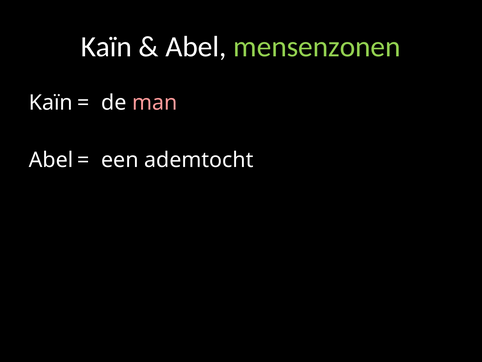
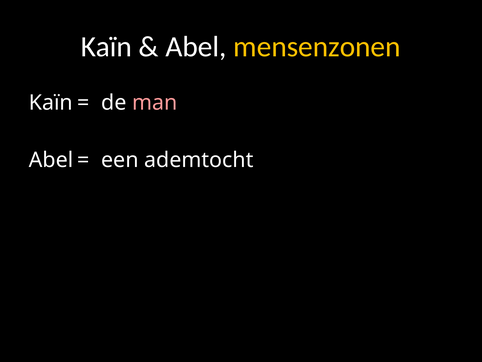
mensenzonen colour: light green -> yellow
